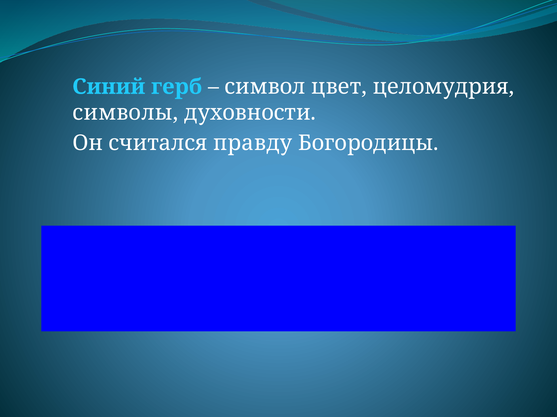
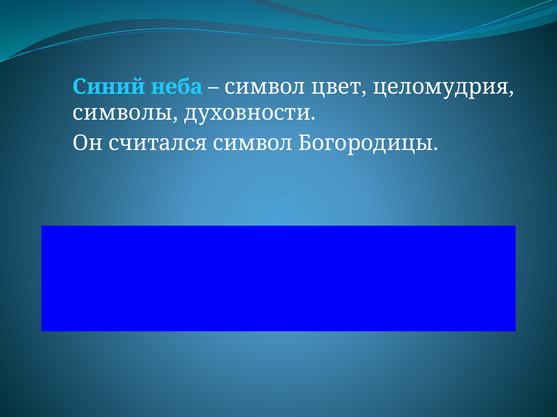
герб: герб -> неба
считался правду: правду -> символ
